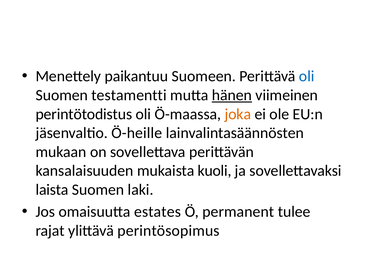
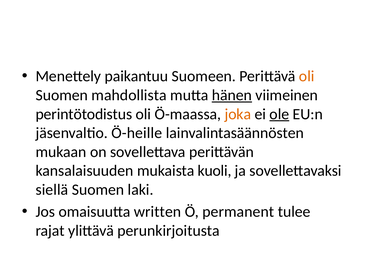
oli at (307, 76) colour: blue -> orange
testamentti: testamentti -> mahdollista
ole underline: none -> present
laista: laista -> siellä
estates: estates -> written
perintösopimus: perintösopimus -> perunkirjoitusta
